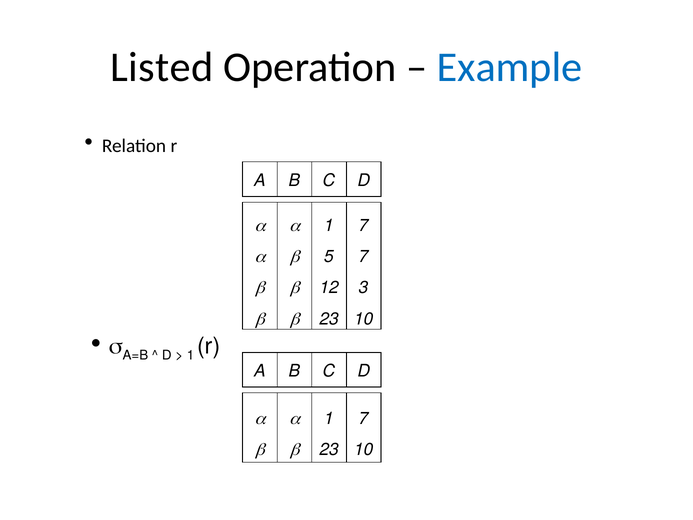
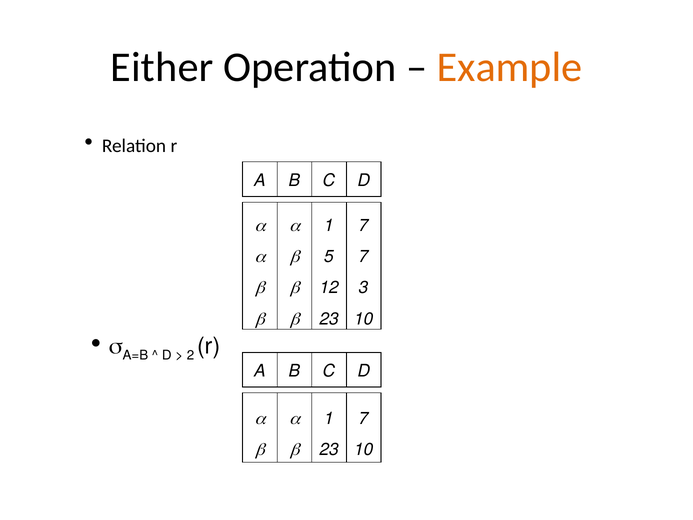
Listed: Listed -> Either
Example colour: blue -> orange
1 at (191, 355): 1 -> 2
